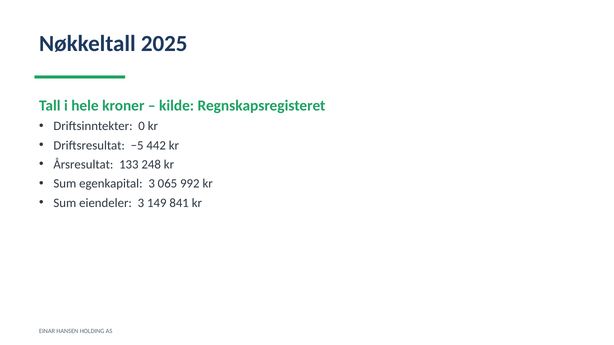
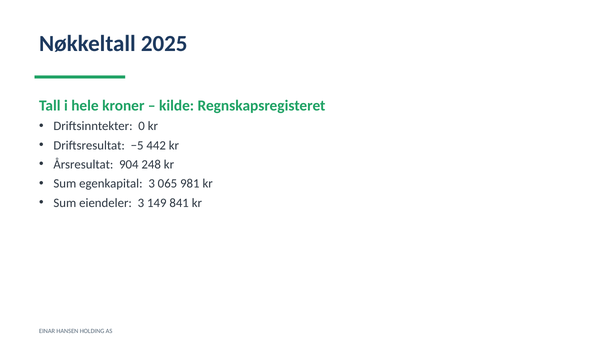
133: 133 -> 904
992: 992 -> 981
